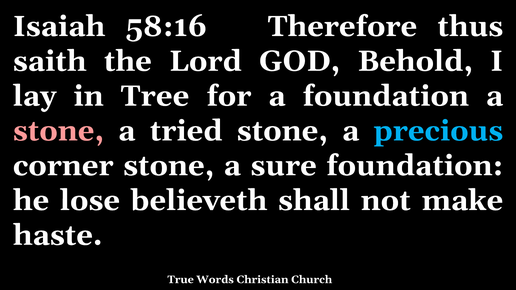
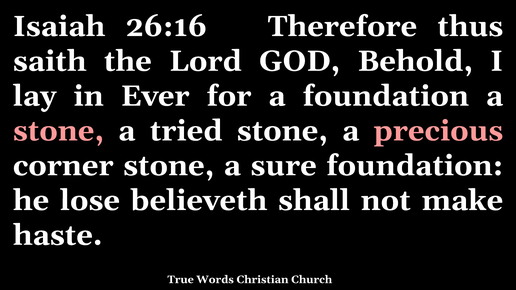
58:16: 58:16 -> 26:16
Tree: Tree -> Ever
precious colour: light blue -> pink
